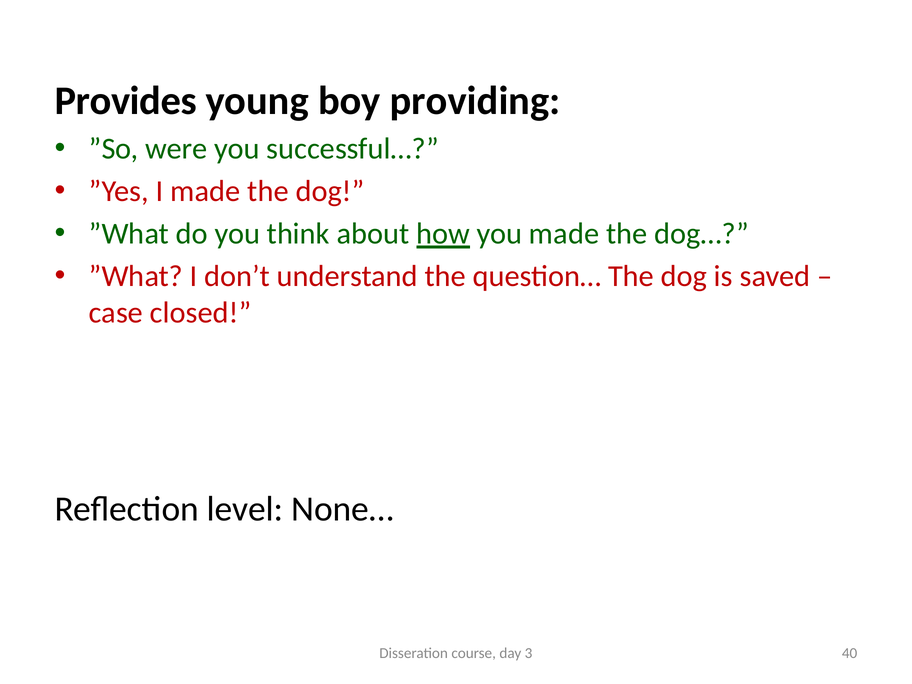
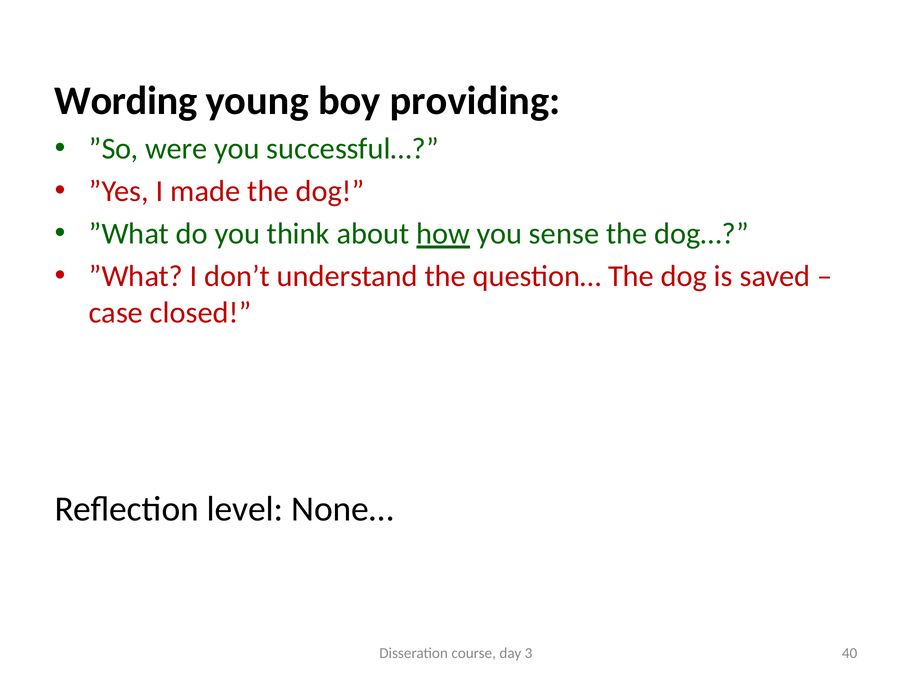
Provides: Provides -> Wording
you made: made -> sense
